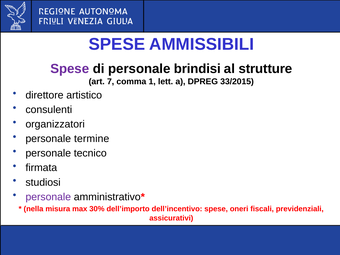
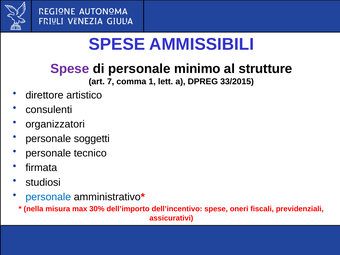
brindisi: brindisi -> minimo
termine: termine -> soggetti
personale at (48, 197) colour: purple -> blue
